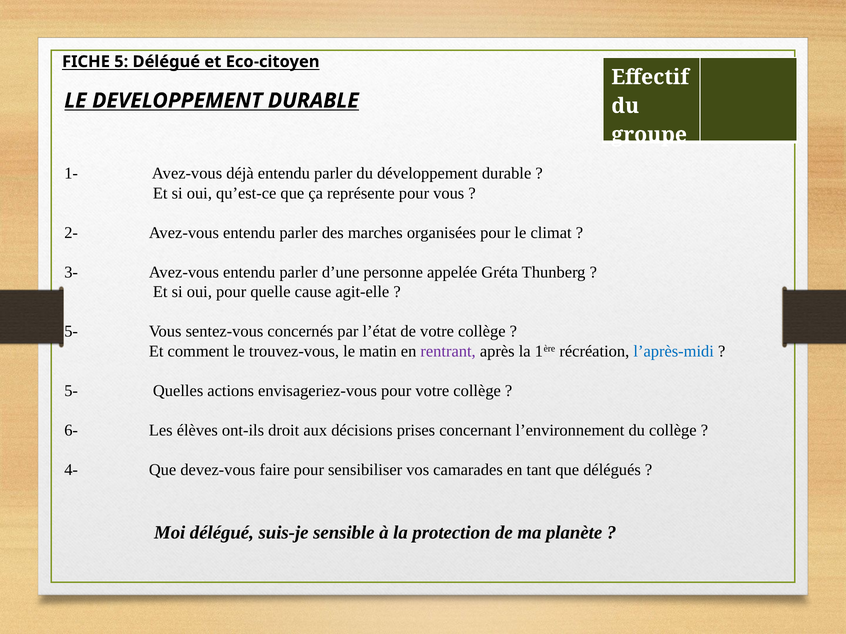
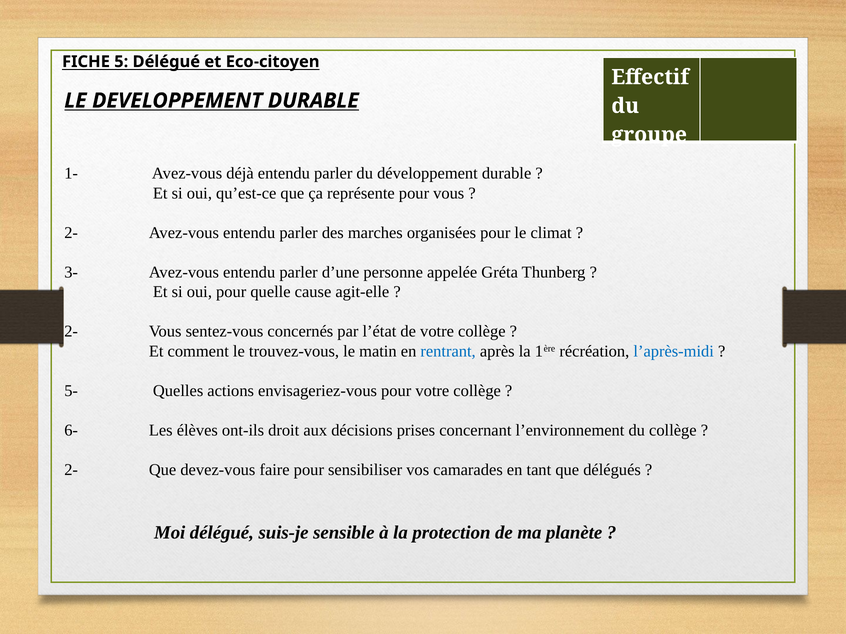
5- at (71, 332): 5- -> 2-
rentrant colour: purple -> blue
4- at (71, 470): 4- -> 2-
